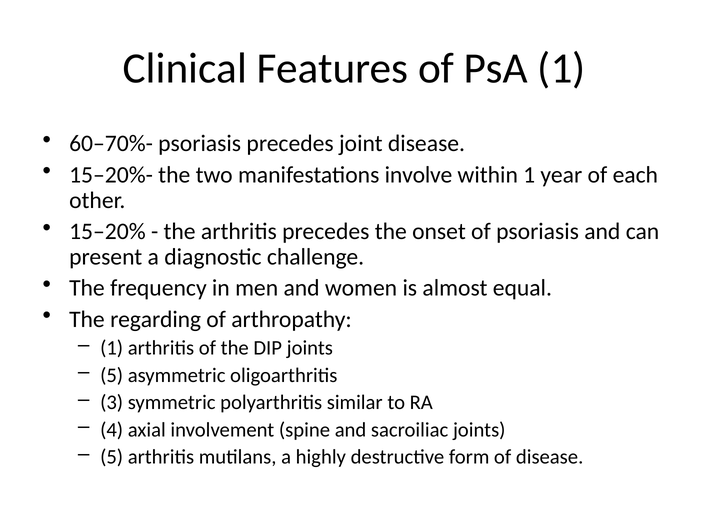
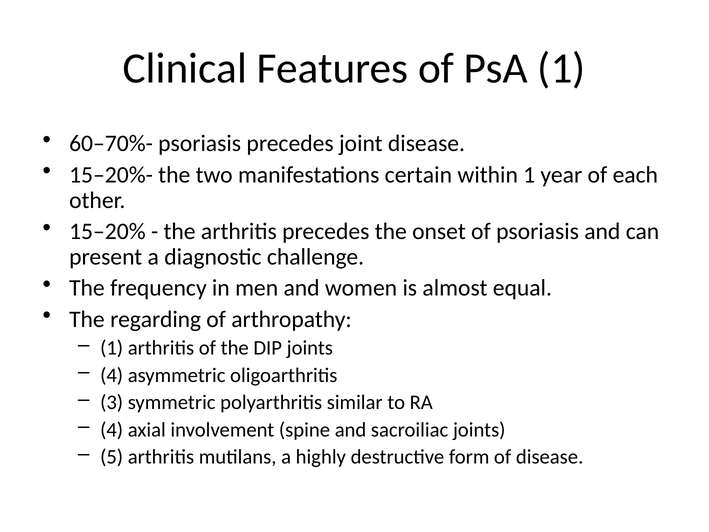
involve: involve -> certain
5 at (112, 375): 5 -> 4
